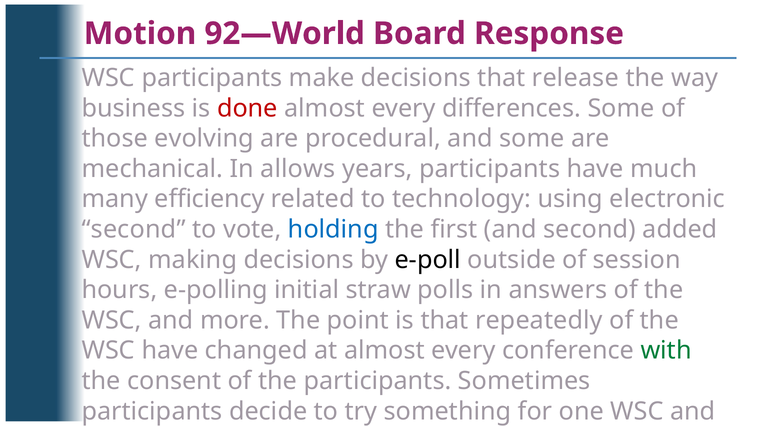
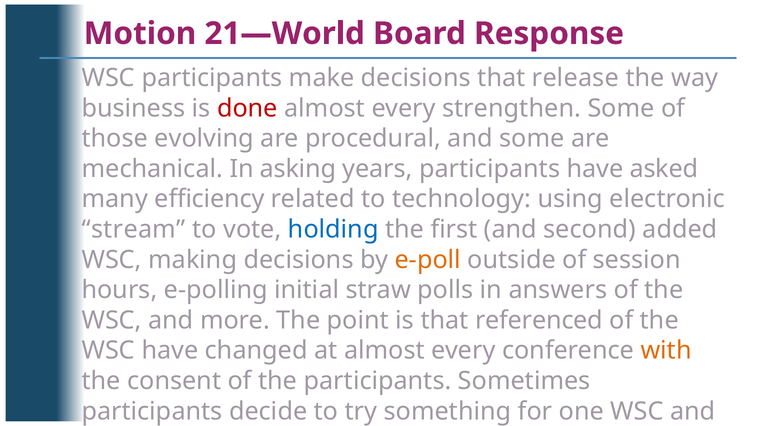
92—World: 92—World -> 21—World
differences: differences -> strengthen
allows: allows -> asking
much: much -> asked
second at (134, 229): second -> stream
e-poll colour: black -> orange
repeatedly: repeatedly -> referenced
with colour: green -> orange
